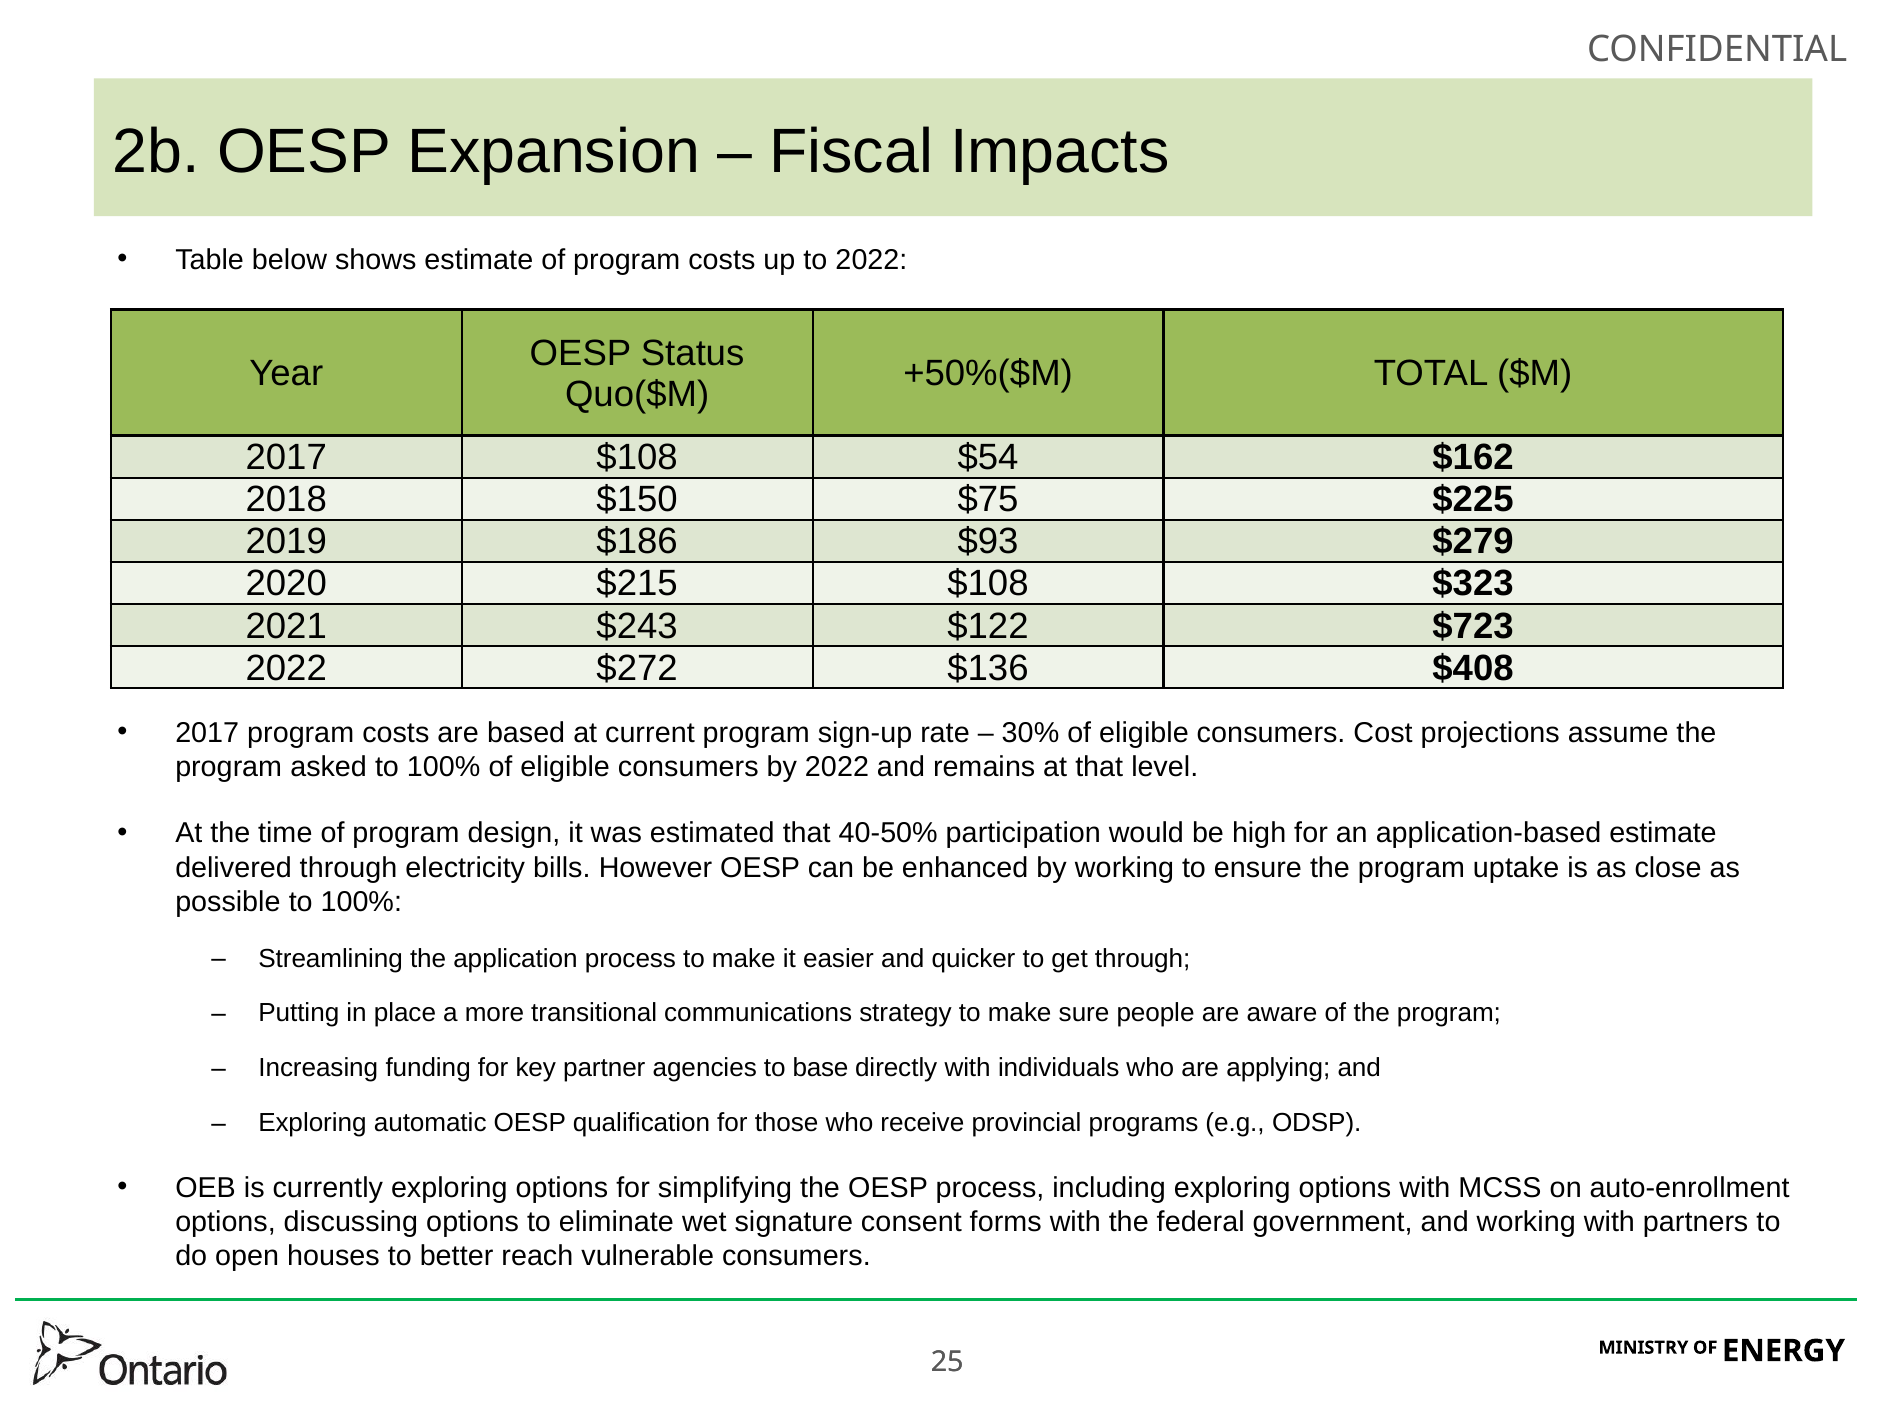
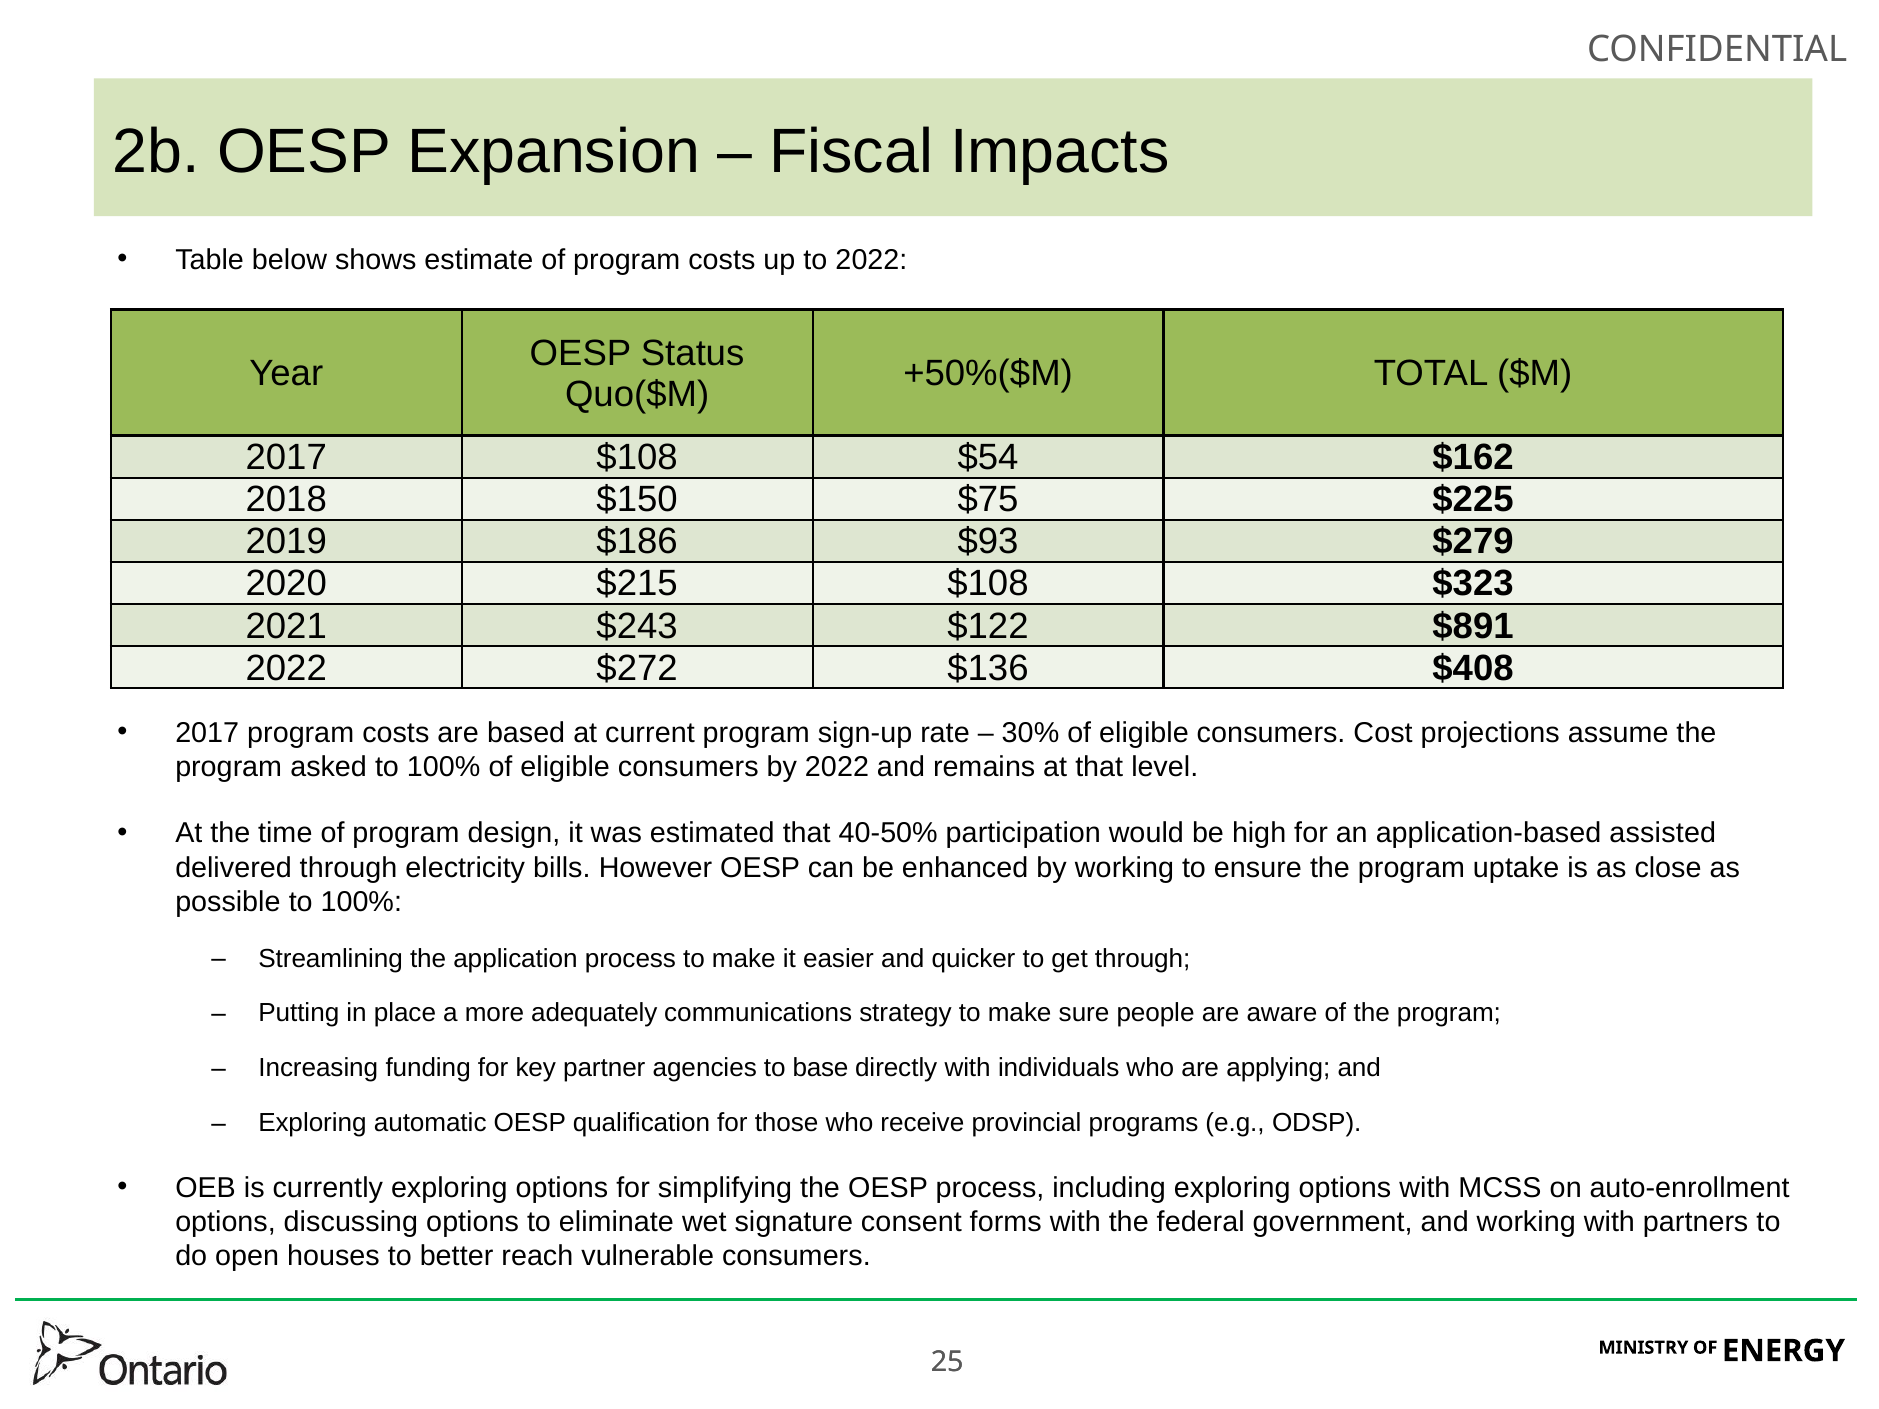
$723: $723 -> $891
application-based estimate: estimate -> assisted
transitional: transitional -> adequately
